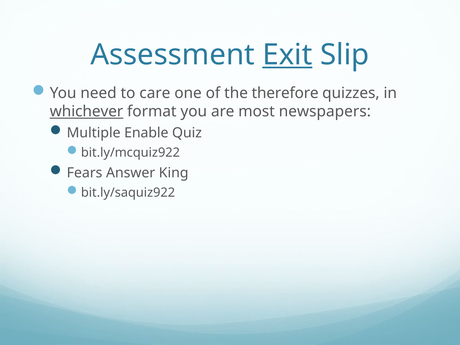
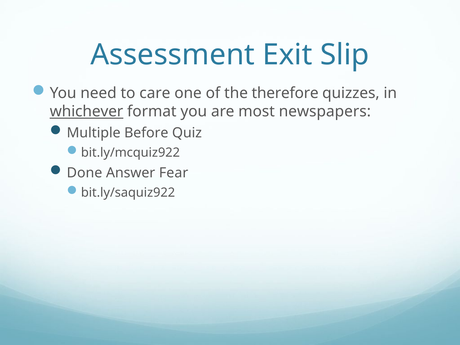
Exit underline: present -> none
Enable: Enable -> Before
Fears: Fears -> Done
King: King -> Fear
